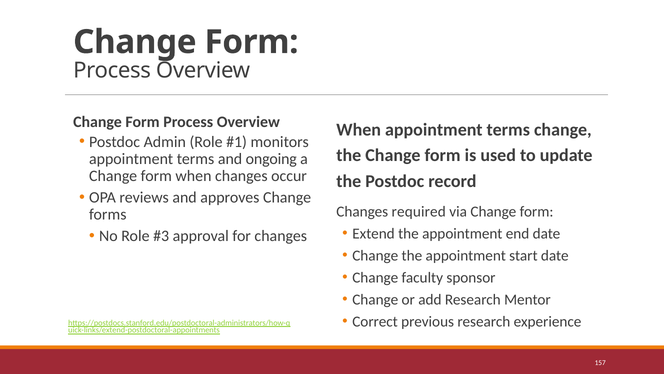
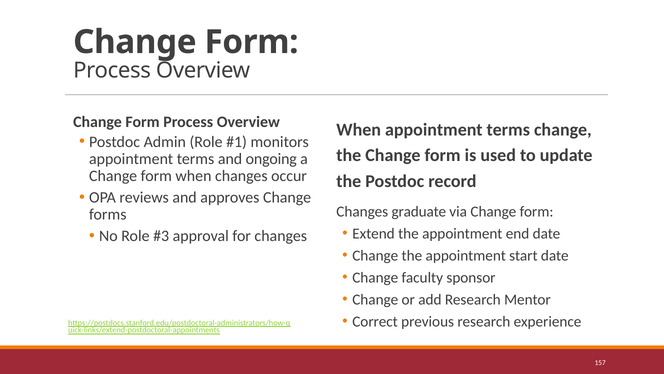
required: required -> graduate
